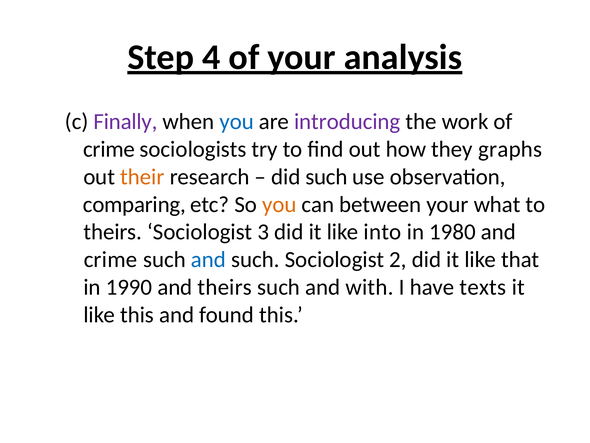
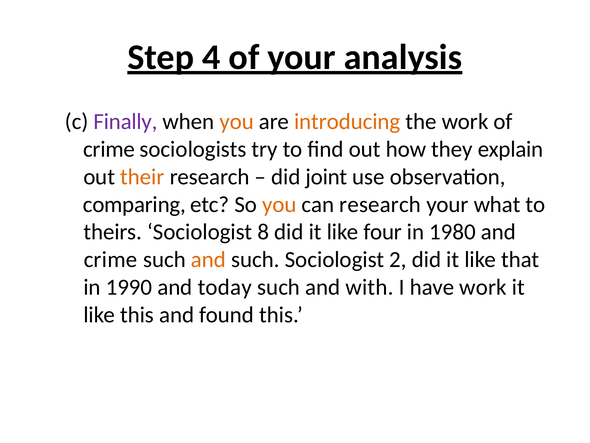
you at (237, 122) colour: blue -> orange
introducing colour: purple -> orange
graphs: graphs -> explain
did such: such -> joint
can between: between -> research
3: 3 -> 8
into: into -> four
and at (209, 259) colour: blue -> orange
and theirs: theirs -> today
have texts: texts -> work
